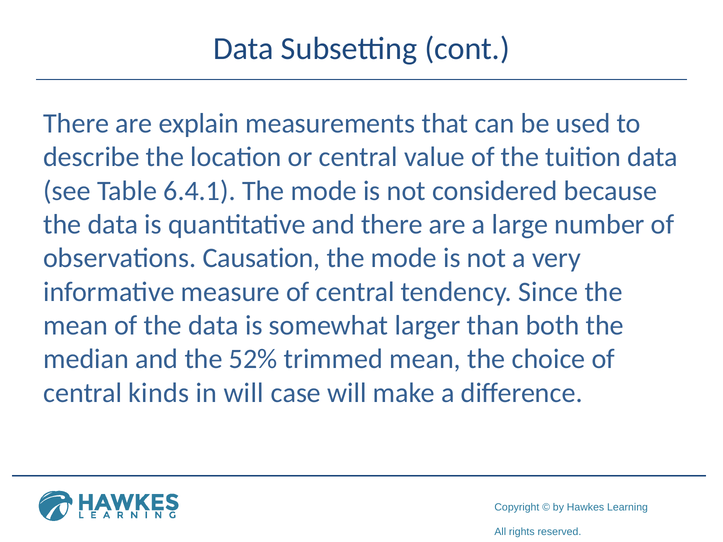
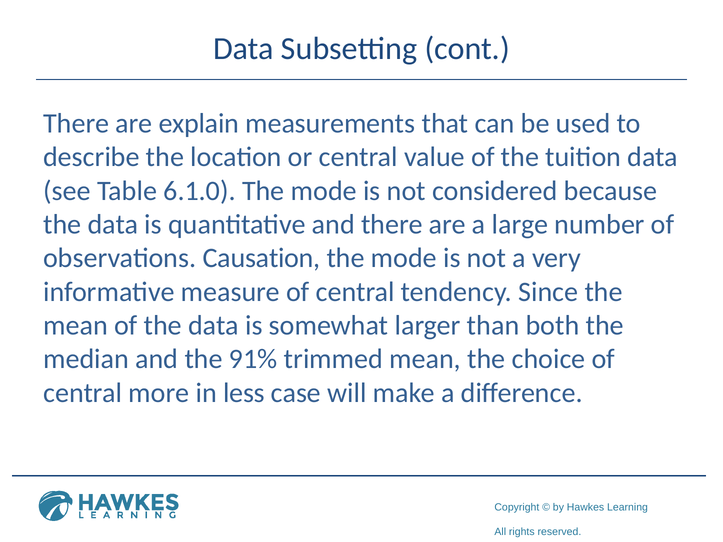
6.4.1: 6.4.1 -> 6.1.0
52%: 52% -> 91%
kinds: kinds -> more
in will: will -> less
